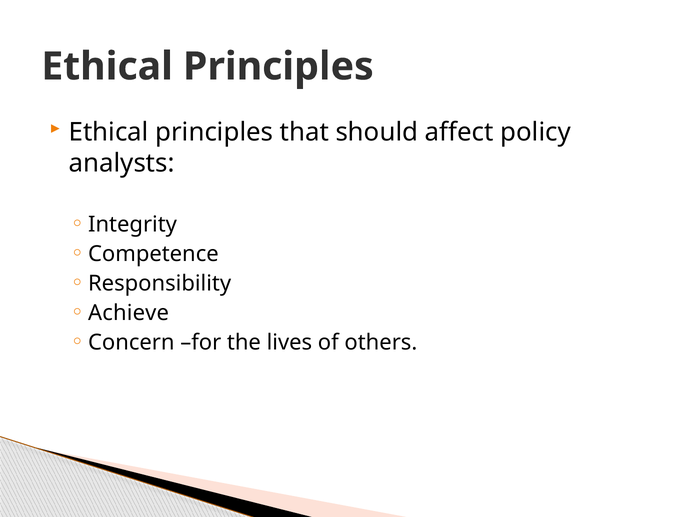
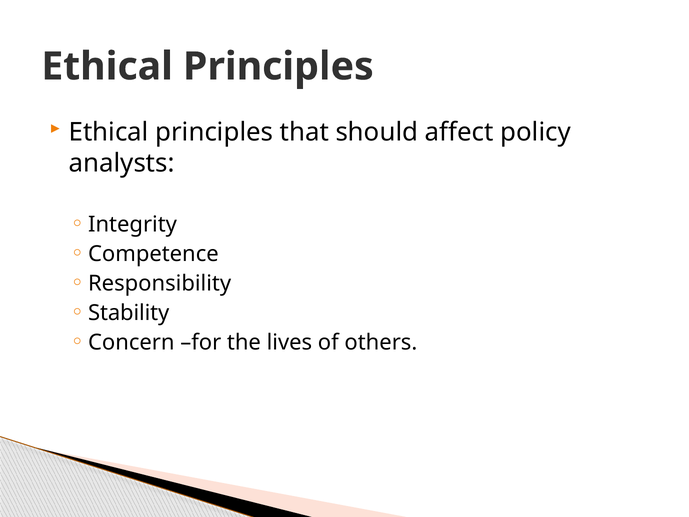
Achieve: Achieve -> Stability
